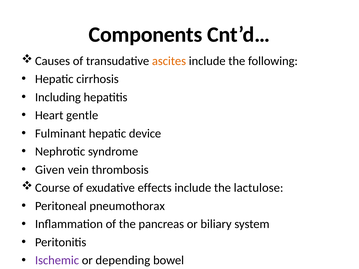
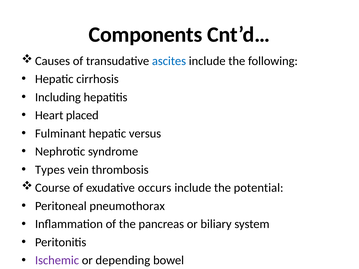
ascites colour: orange -> blue
gentle: gentle -> placed
device: device -> versus
Given: Given -> Types
effects: effects -> occurs
lactulose: lactulose -> potential
